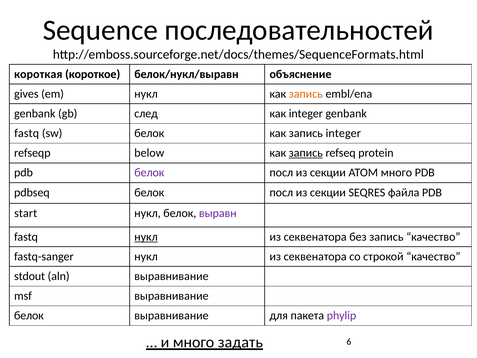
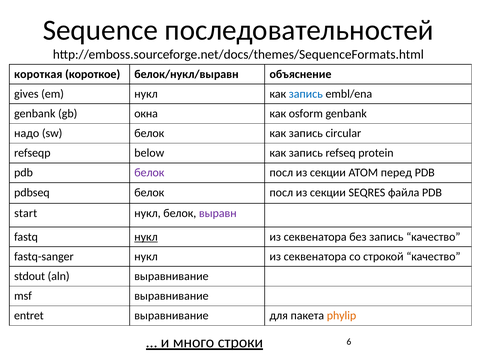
запись at (306, 94) colour: orange -> blue
след: след -> окна
как integer: integer -> osform
fastq at (27, 133): fastq -> надо
запись integer: integer -> circular
запись at (306, 153) underline: present -> none
ATOM много: много -> перед
белок at (29, 315): белок -> entret
phylip colour: purple -> orange
задать: задать -> строки
